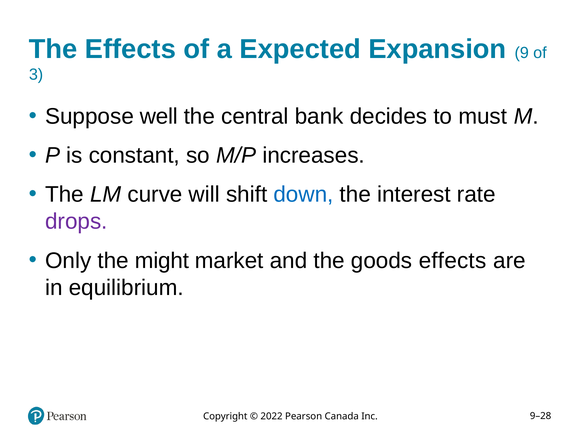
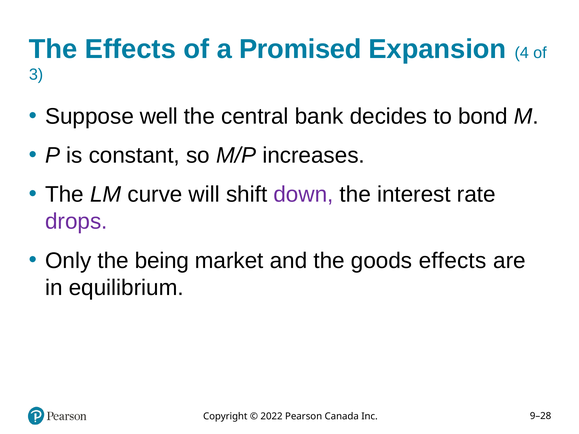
Expected: Expected -> Promised
9: 9 -> 4
must: must -> bond
down colour: blue -> purple
might: might -> being
